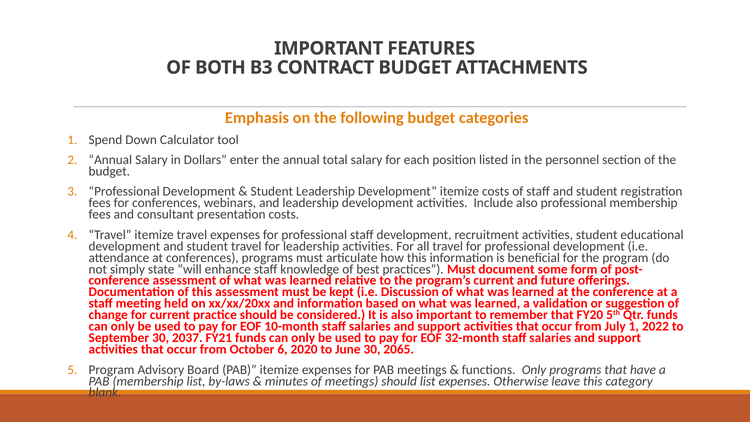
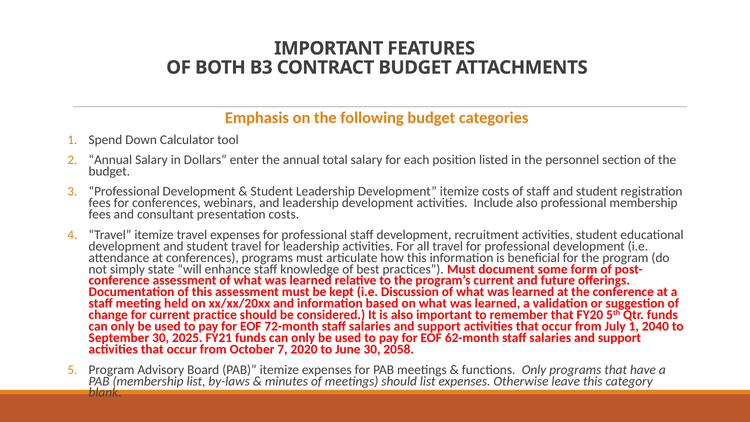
10-month: 10-month -> 72-month
2022: 2022 -> 2040
2037: 2037 -> 2025
32-month: 32-month -> 62-month
6: 6 -> 7
2065: 2065 -> 2058
